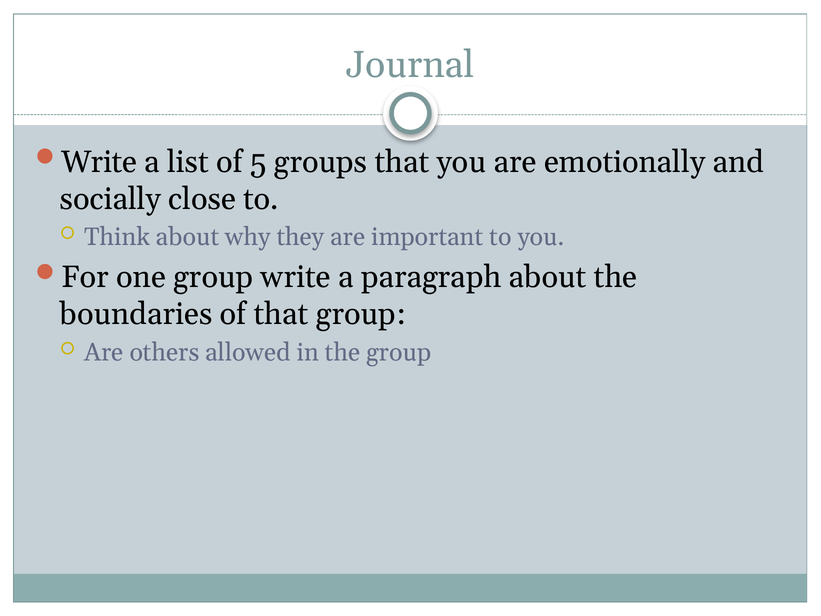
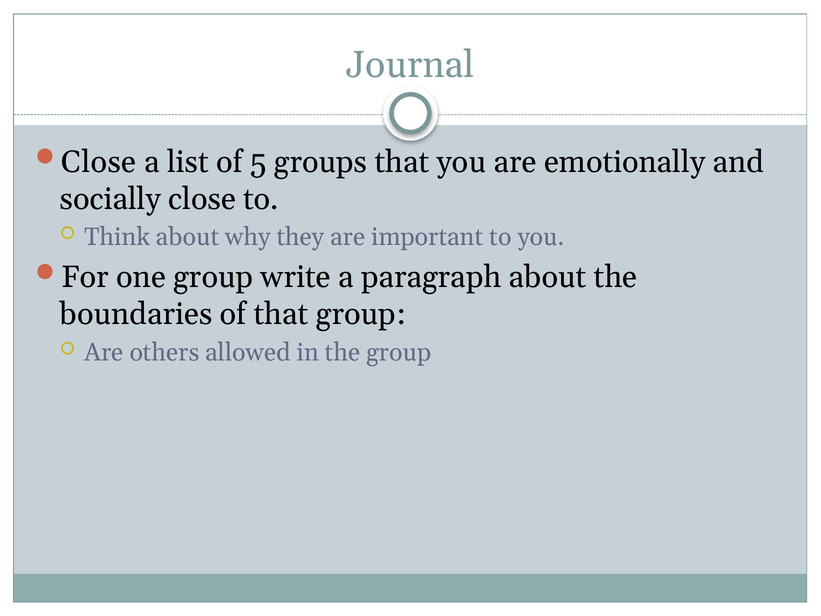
Write at (99, 162): Write -> Close
